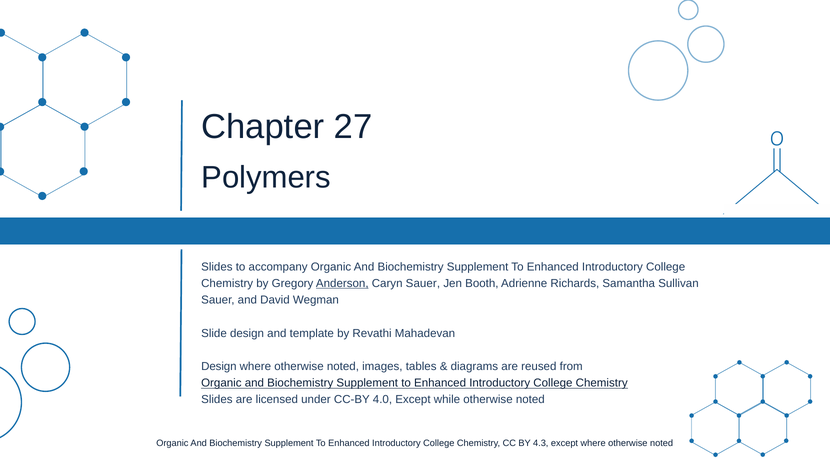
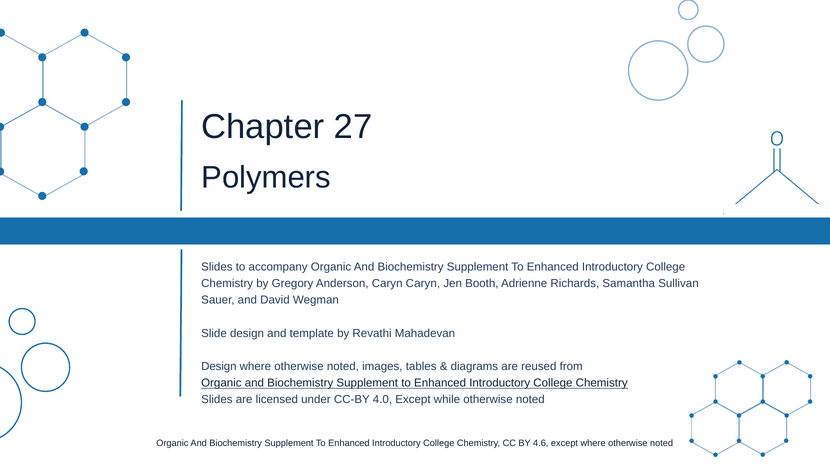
Anderson underline: present -> none
Caryn Sauer: Sauer -> Caryn
4.3: 4.3 -> 4.6
